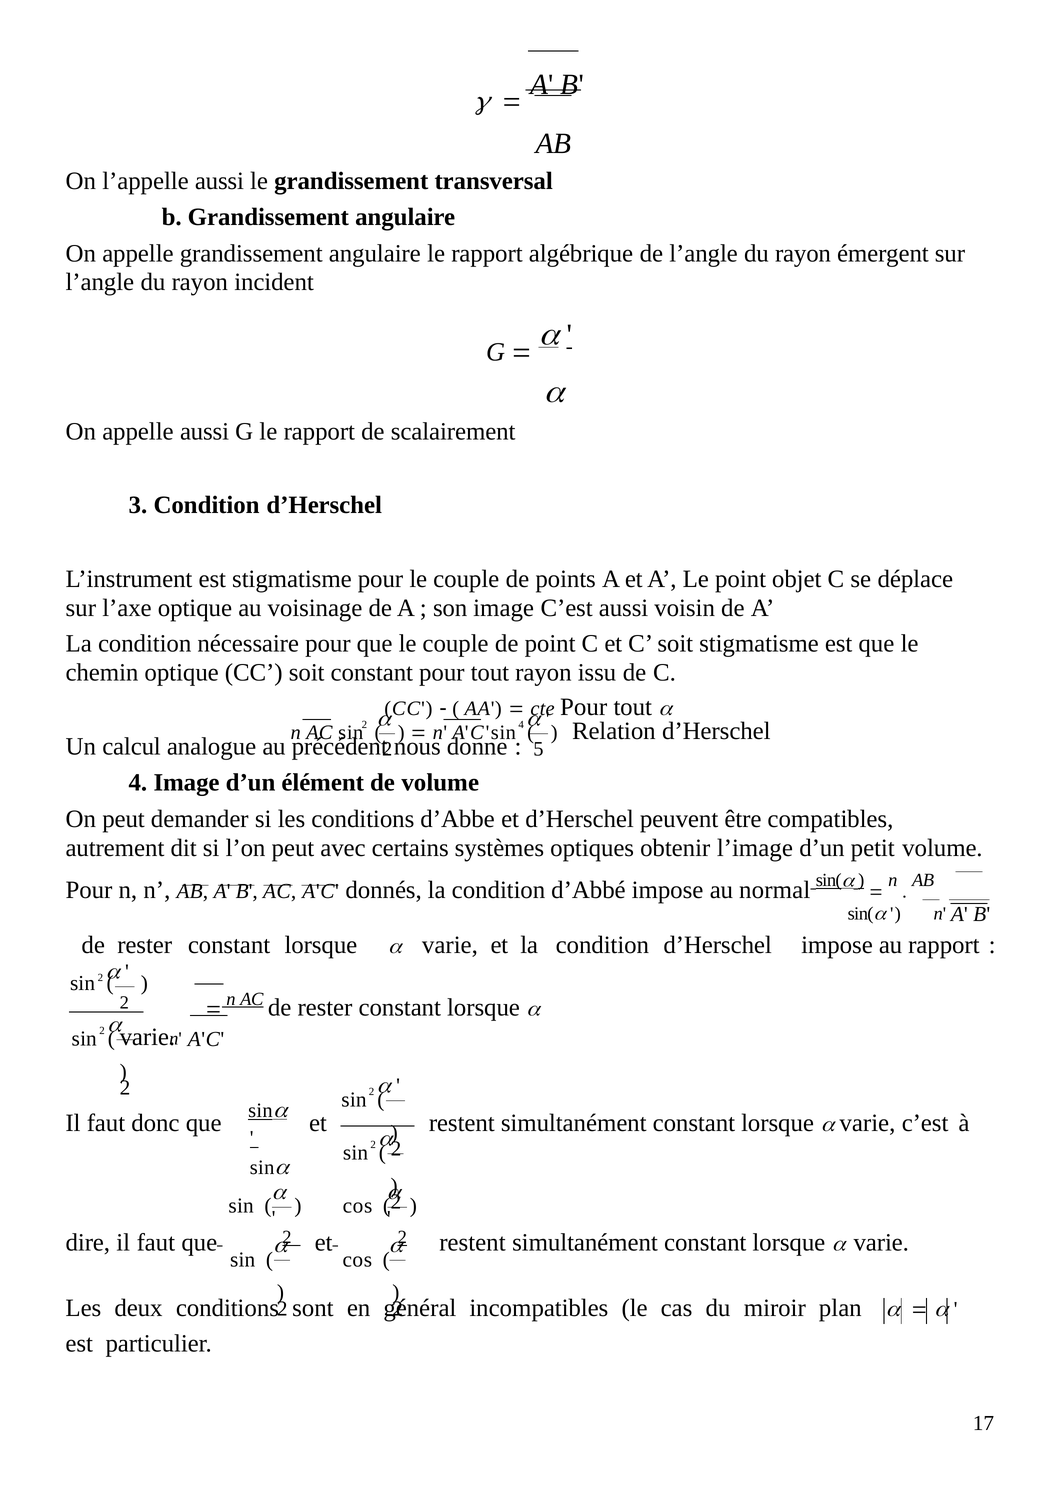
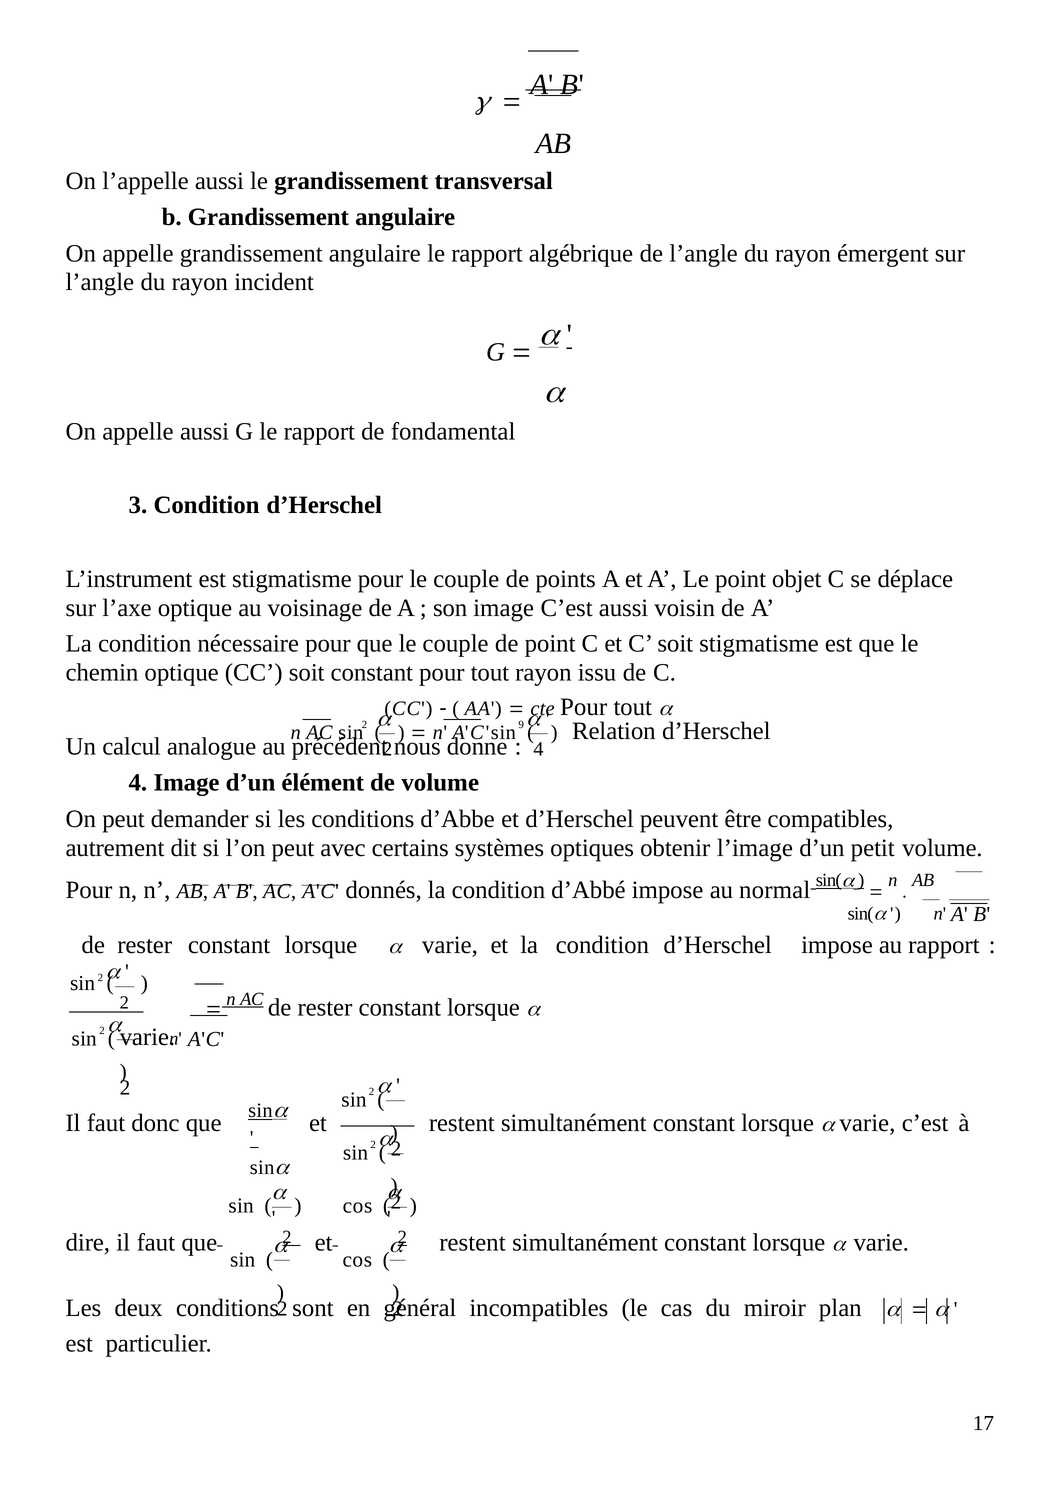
scalairement: scalairement -> fondamental
4 at (521, 725): 4 -> 9
5 at (538, 749): 5 -> 4
